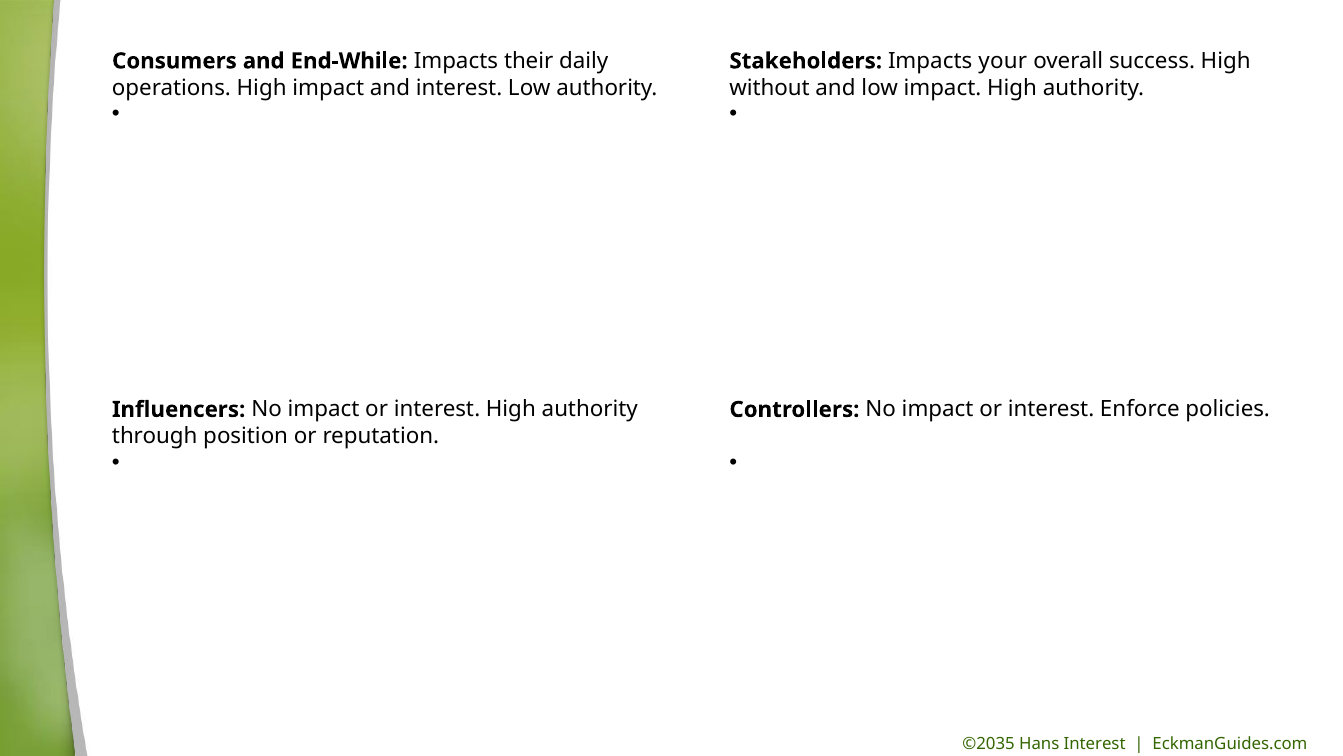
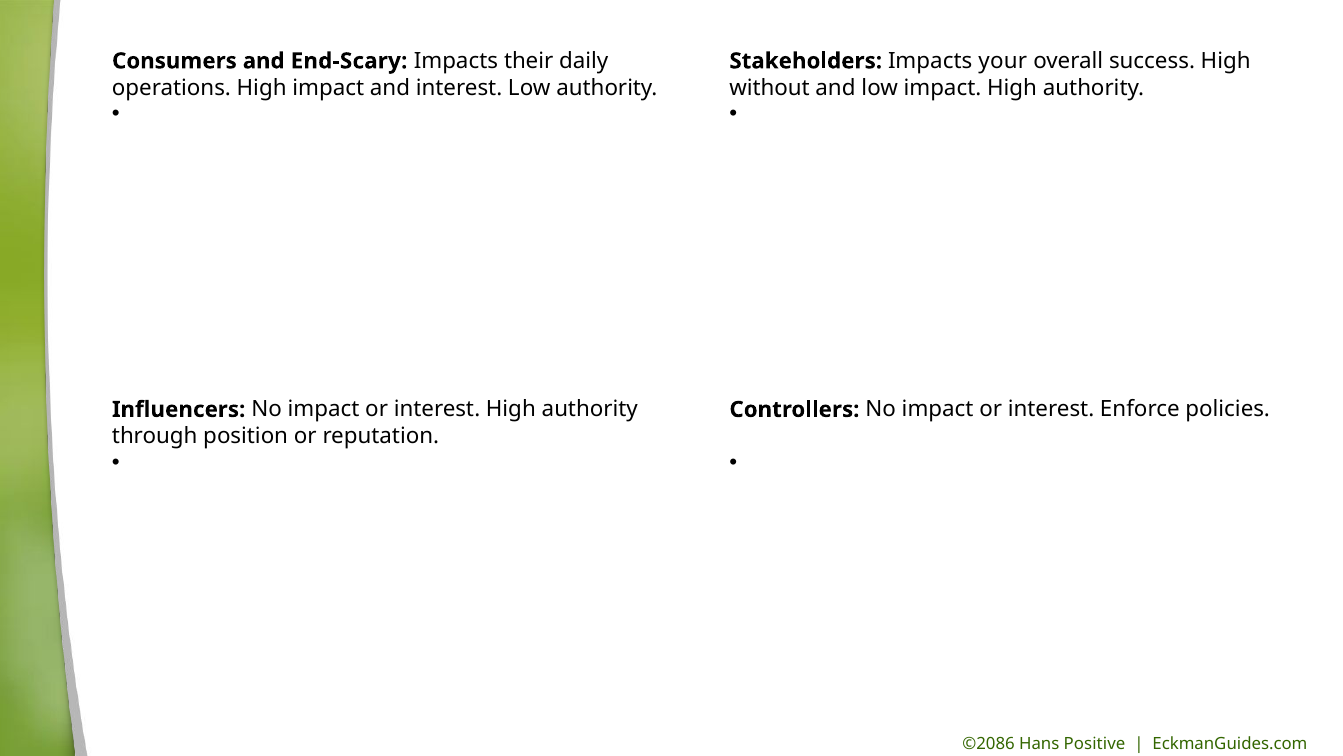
End-While: End-While -> End-Scary
©2035: ©2035 -> ©2086
Hans Interest: Interest -> Positive
